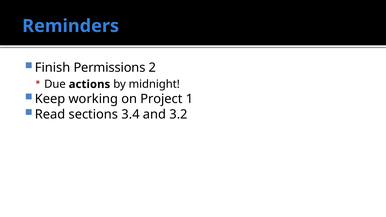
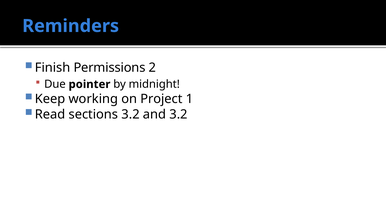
actions: actions -> pointer
sections 3.4: 3.4 -> 3.2
